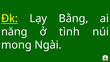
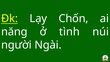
Bằng: Bằng -> Chốn
mong: mong -> người
